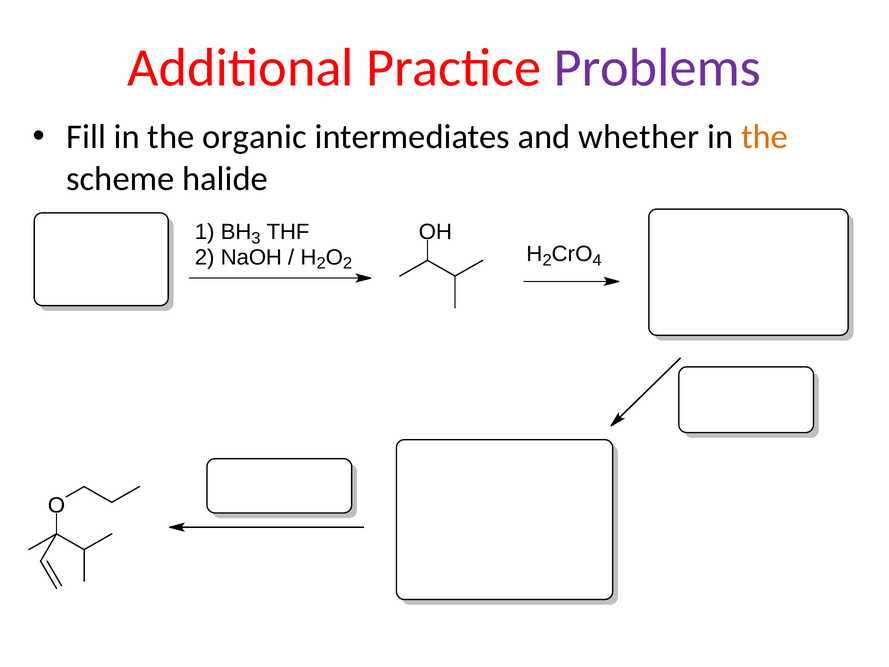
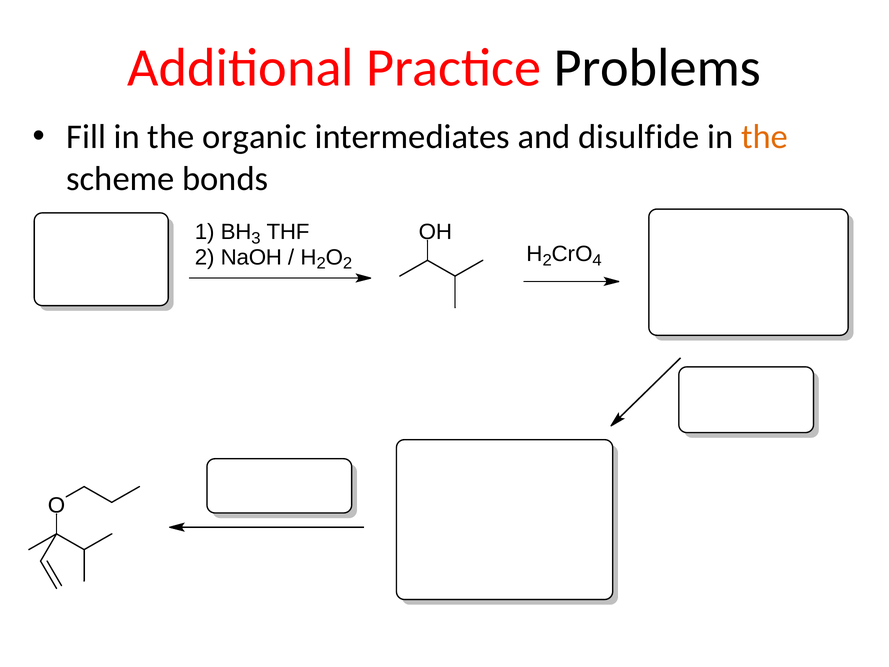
Problems colour: purple -> black
whether: whether -> disulfide
halide: halide -> bonds
